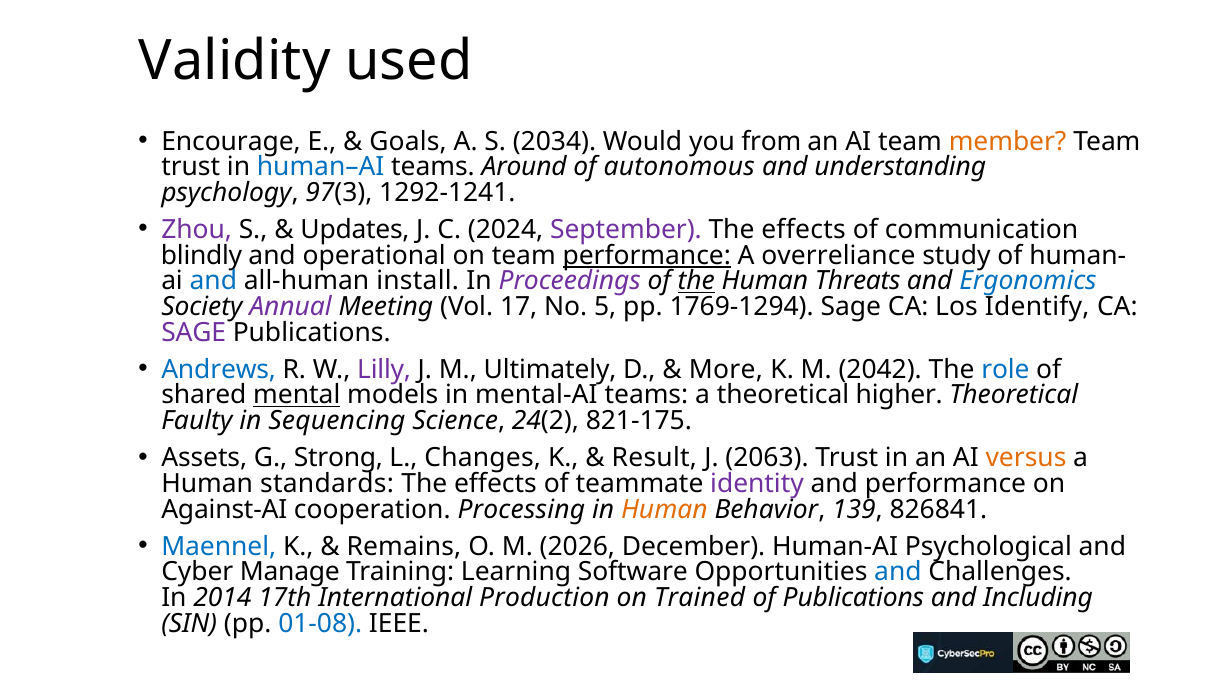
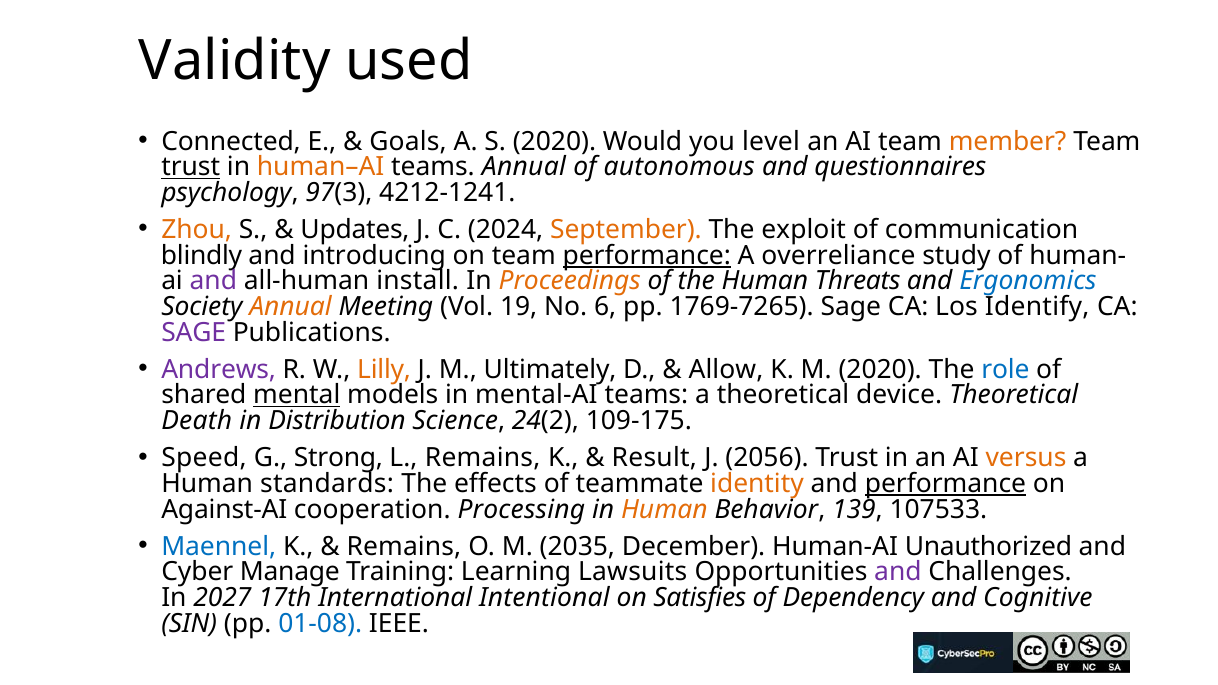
Encourage: Encourage -> Connected
S 2034: 2034 -> 2020
from: from -> level
trust at (191, 167) underline: none -> present
human–AI colour: blue -> orange
teams Around: Around -> Annual
understanding: understanding -> questionnaires
1292-1241: 1292-1241 -> 4212-1241
Zhou colour: purple -> orange
September colour: purple -> orange
effects at (804, 230): effects -> exploit
operational: operational -> introducing
and at (213, 281) colour: blue -> purple
Proceedings colour: purple -> orange
the at (696, 281) underline: present -> none
Annual at (291, 307) colour: purple -> orange
17: 17 -> 19
5: 5 -> 6
1769-1294: 1769-1294 -> 1769-7265
Andrews colour: blue -> purple
Lilly colour: purple -> orange
More: More -> Allow
M 2042: 2042 -> 2020
higher: higher -> device
Faulty: Faulty -> Death
Sequencing: Sequencing -> Distribution
821-175: 821-175 -> 109-175
Assets: Assets -> Speed
L Changes: Changes -> Remains
2063: 2063 -> 2056
identity colour: purple -> orange
performance at (945, 484) underline: none -> present
826841: 826841 -> 107533
2026: 2026 -> 2035
Psychological: Psychological -> Unauthorized
Software: Software -> Lawsuits
and at (898, 572) colour: blue -> purple
2014: 2014 -> 2027
Production: Production -> Intentional
Trained: Trained -> Satisfies
of Publications: Publications -> Dependency
Including: Including -> Cognitive
